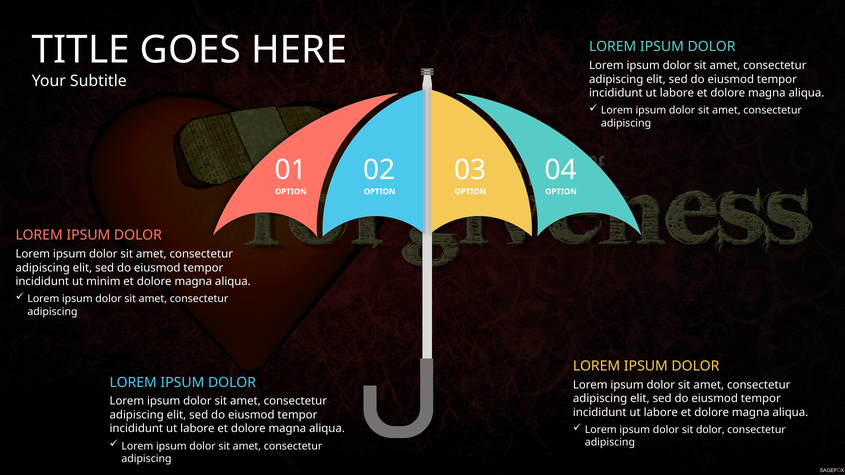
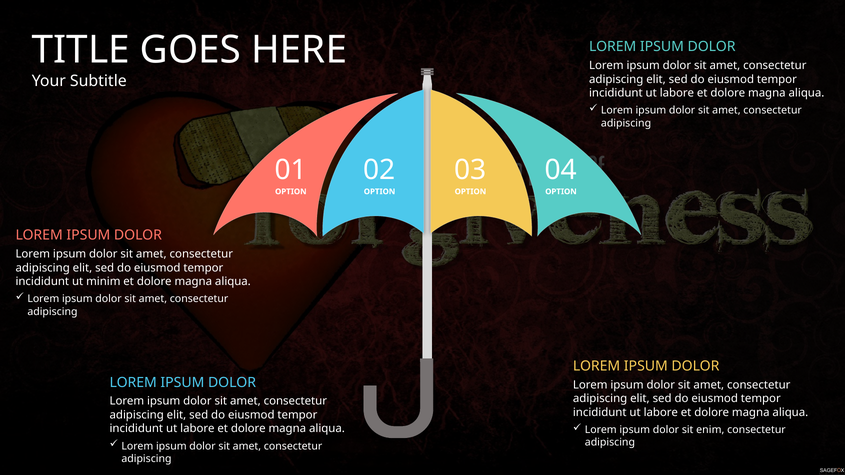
sit dolor: dolor -> enim
